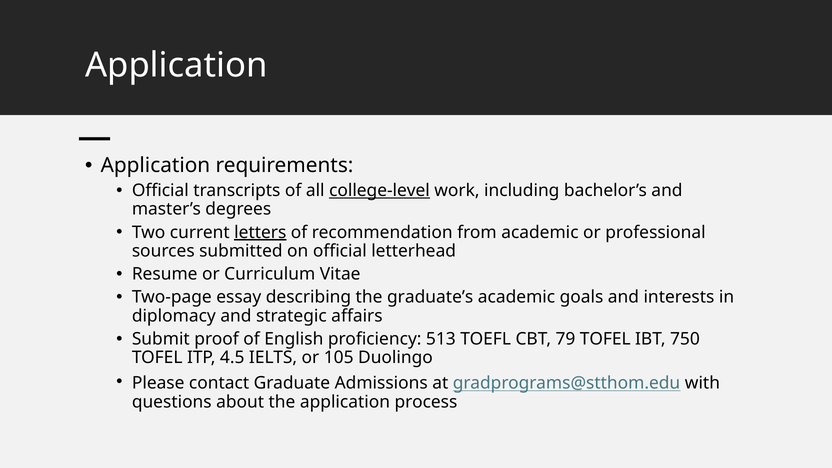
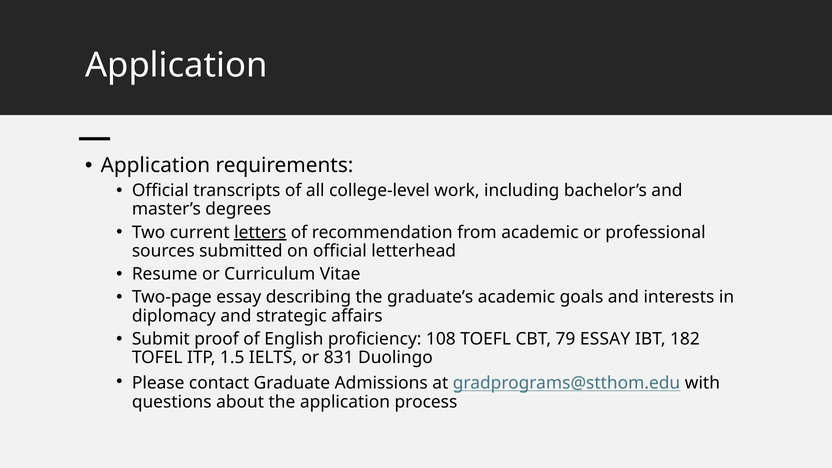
college-level underline: present -> none
513: 513 -> 108
79 TOFEL: TOFEL -> ESSAY
750: 750 -> 182
4.5: 4.5 -> 1.5
105: 105 -> 831
